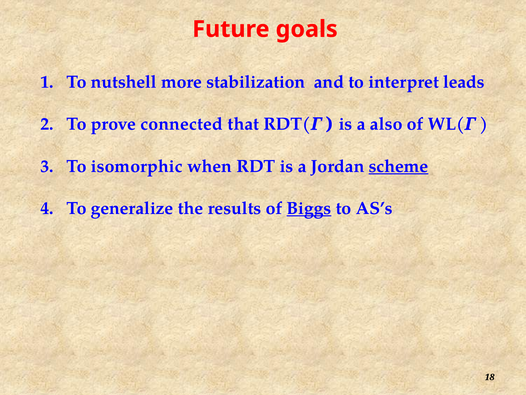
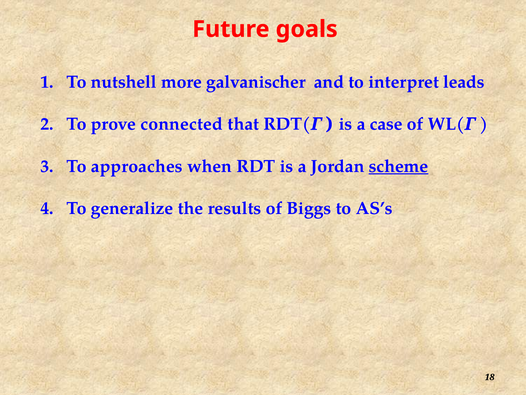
stabilization: stabilization -> galvanischer
also: also -> case
isomorphic: isomorphic -> approaches
Biggs underline: present -> none
